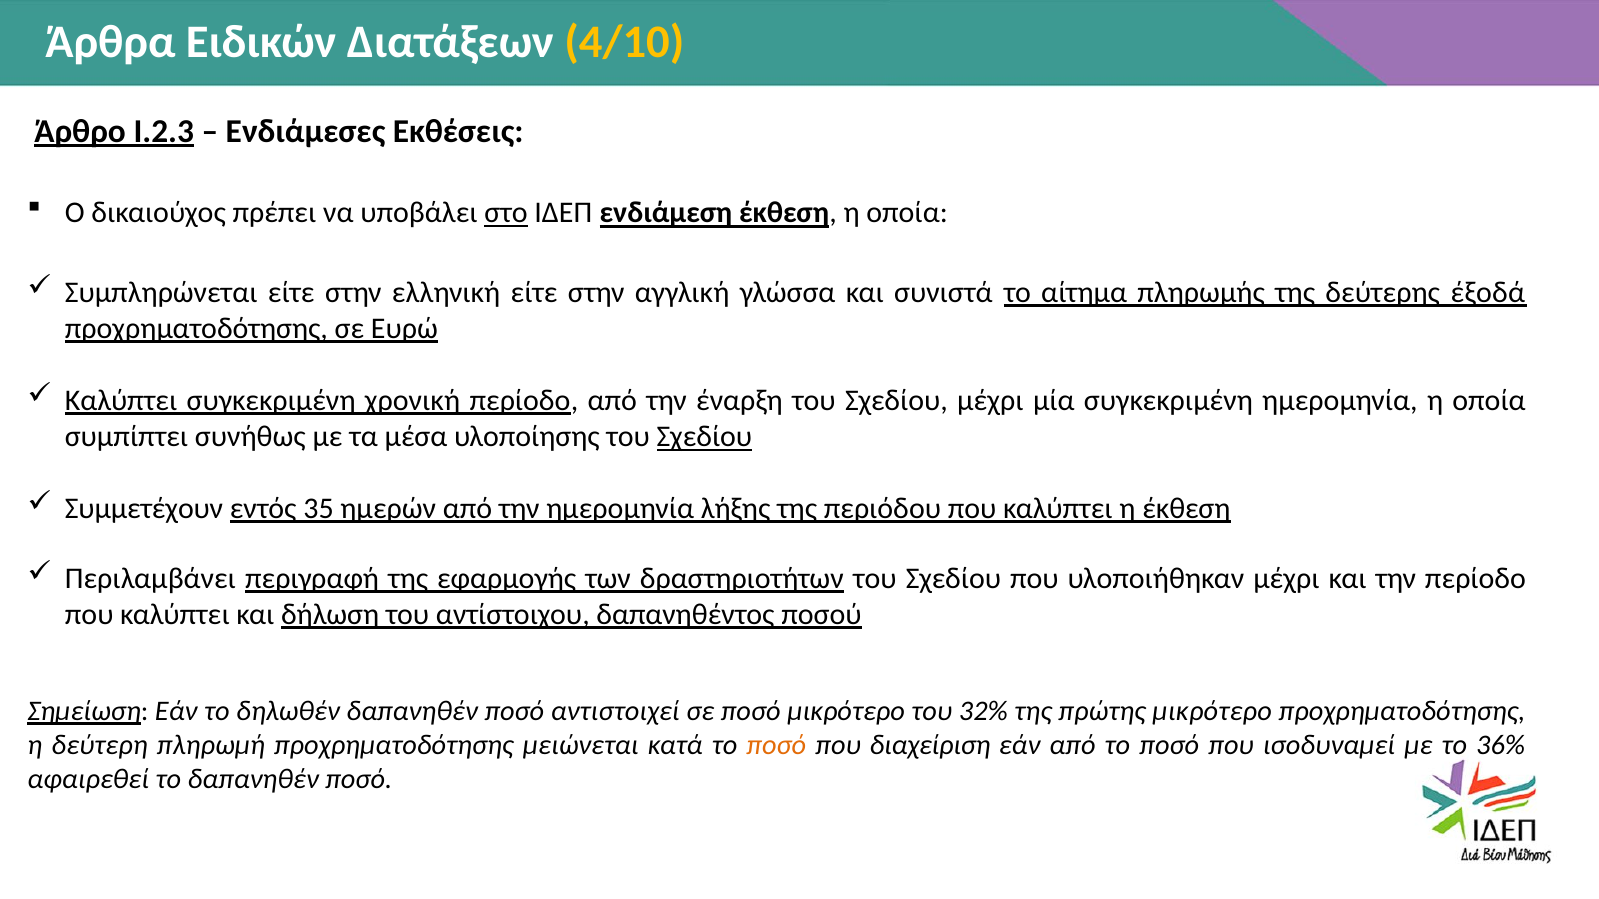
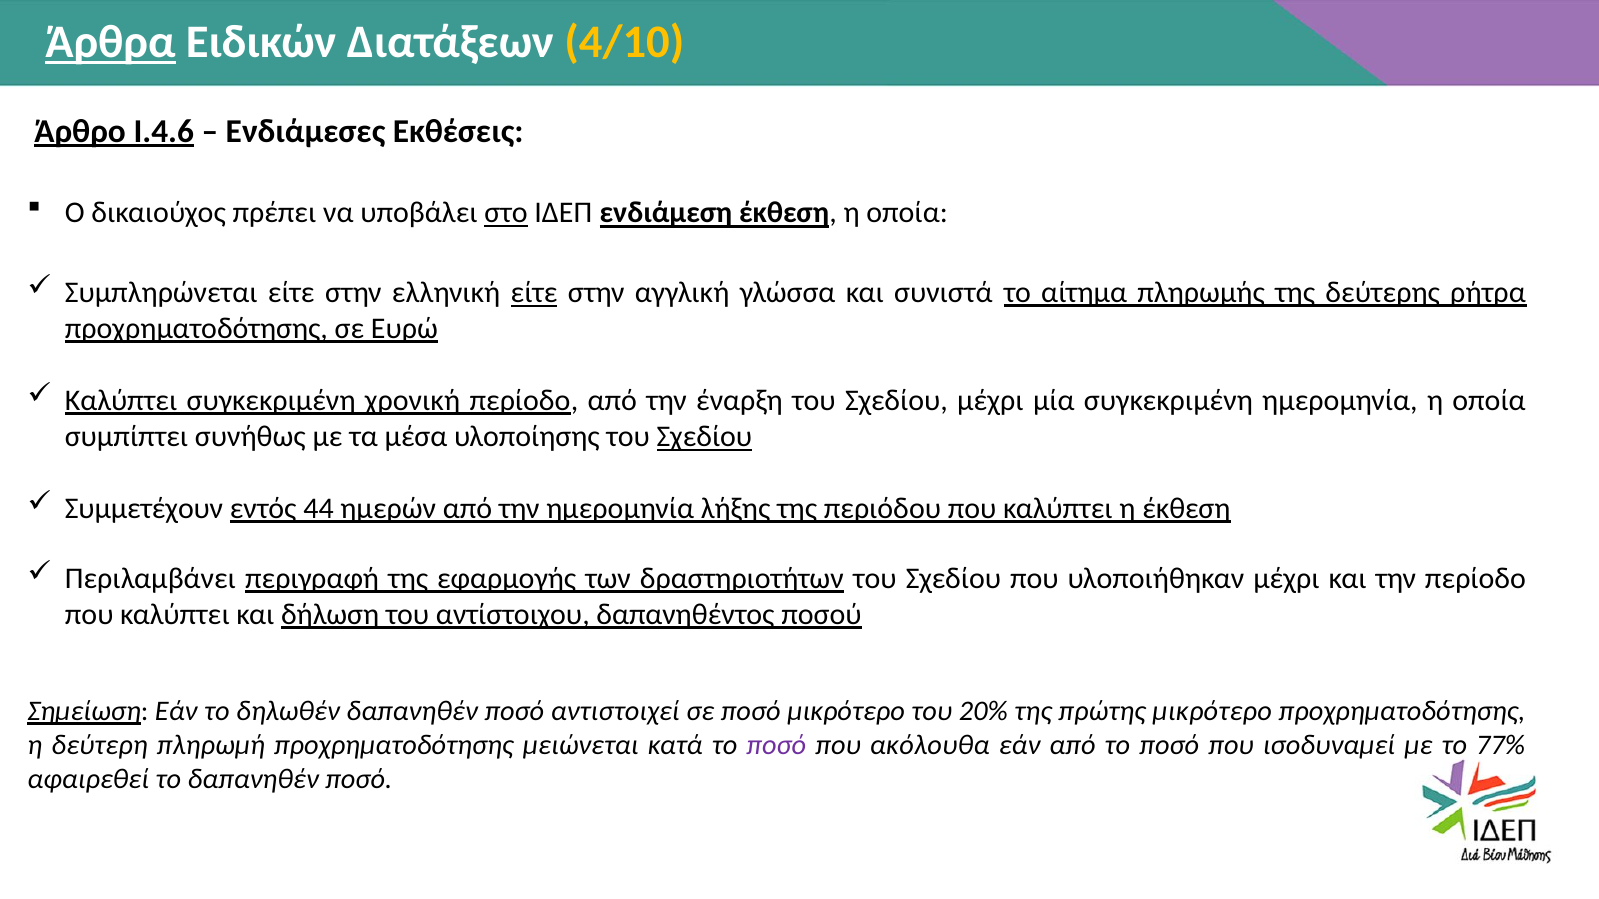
Άρθρα underline: none -> present
Ι.2.3: Ι.2.3 -> Ι.4.6
είτε at (534, 293) underline: none -> present
έξοδά: έξοδά -> ρήτρα
35: 35 -> 44
32%: 32% -> 20%
ποσό at (776, 746) colour: orange -> purple
διαχείριση: διαχείριση -> ακόλουθα
36%: 36% -> 77%
